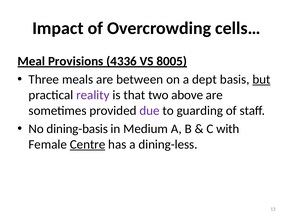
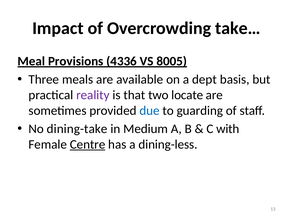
cells…: cells… -> take…
between: between -> available
but underline: present -> none
above: above -> locate
due colour: purple -> blue
dining-basis: dining-basis -> dining-take
